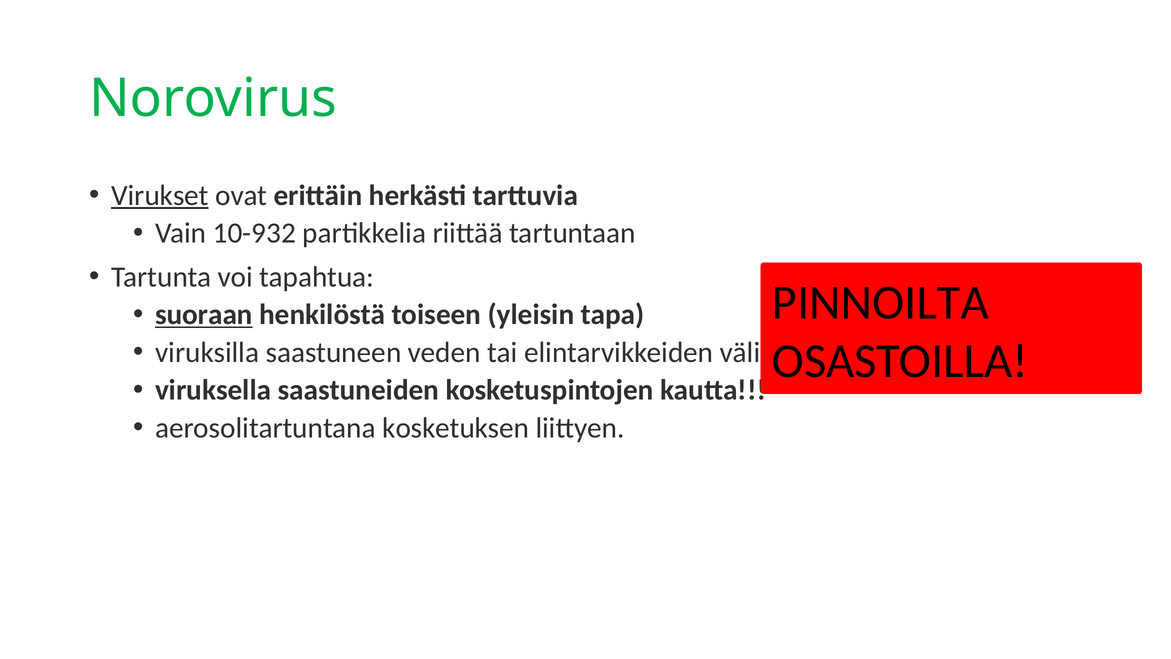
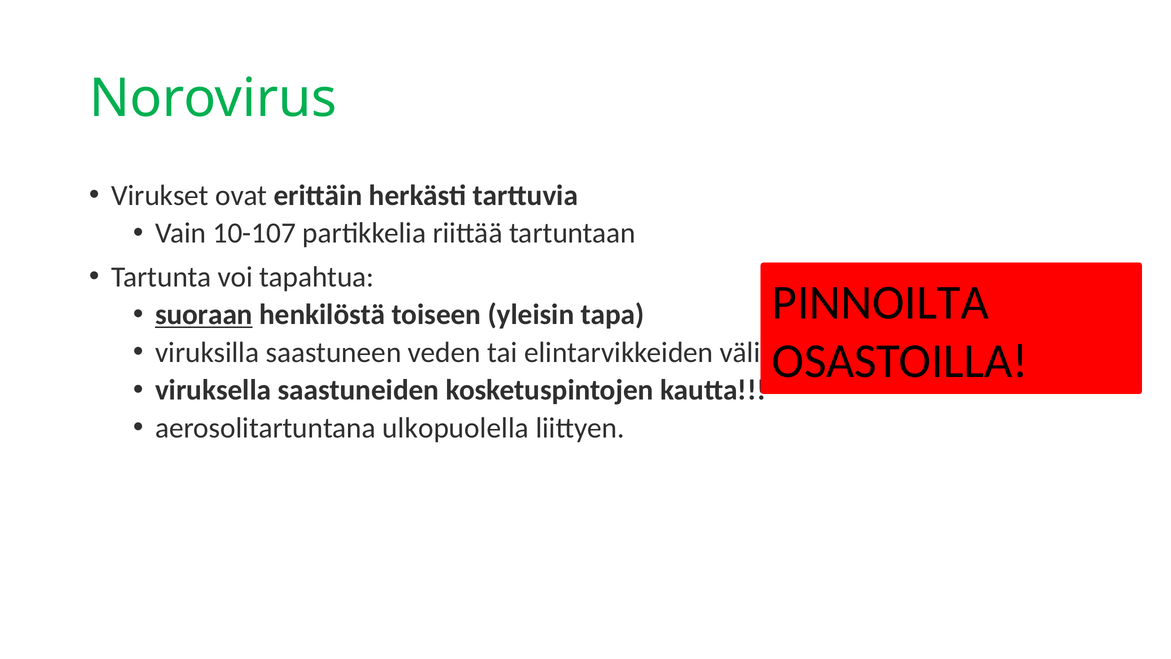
Virukset underline: present -> none
10-932: 10-932 -> 10-107
kosketuksen: kosketuksen -> ulkopuolella
